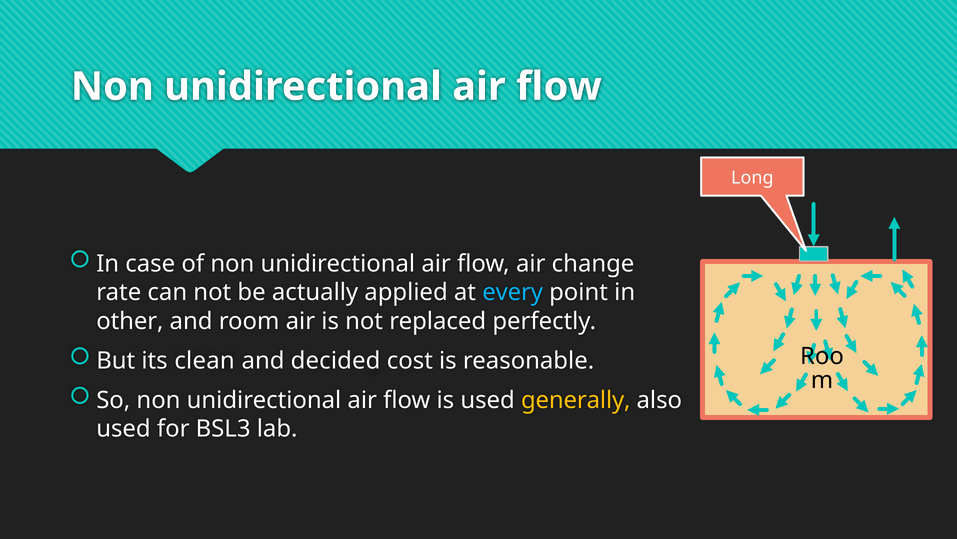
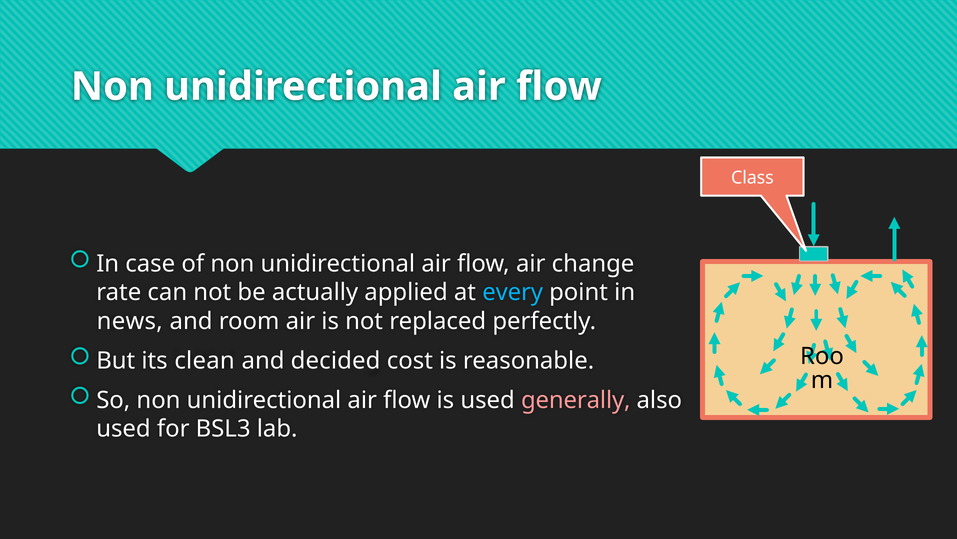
Long: Long -> Class
other: other -> news
generally colour: yellow -> pink
